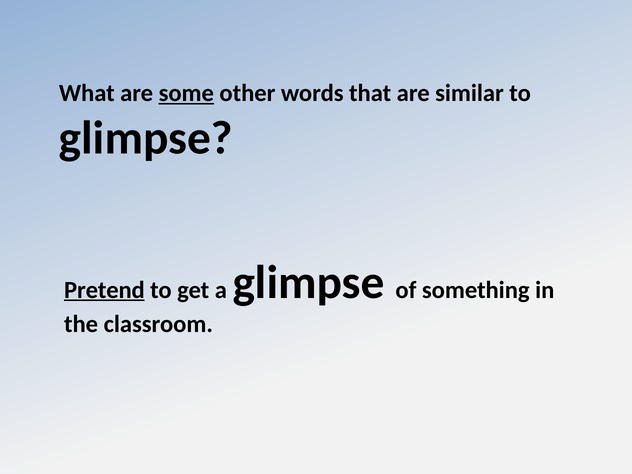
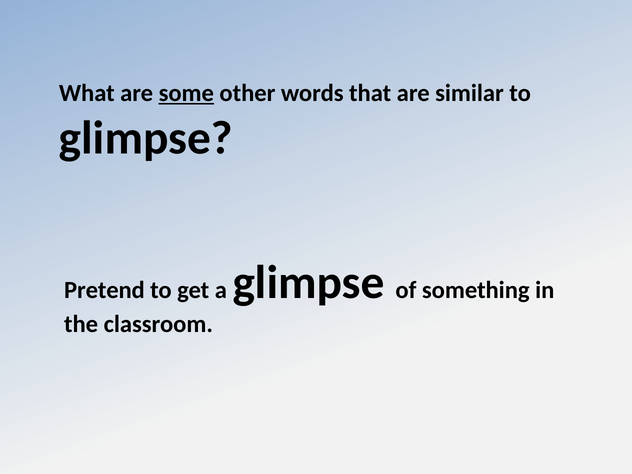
Pretend underline: present -> none
